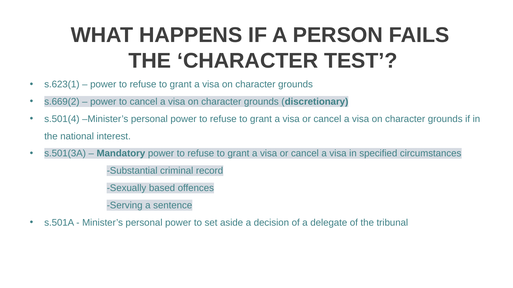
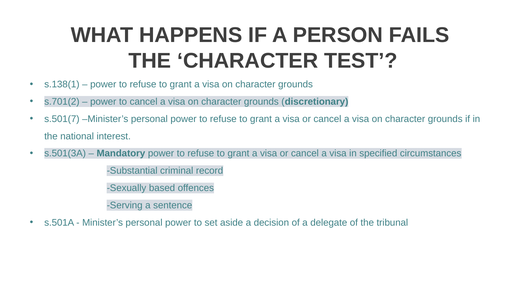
s.623(1: s.623(1 -> s.138(1
s.669(2: s.669(2 -> s.701(2
s.501(4: s.501(4 -> s.501(7
